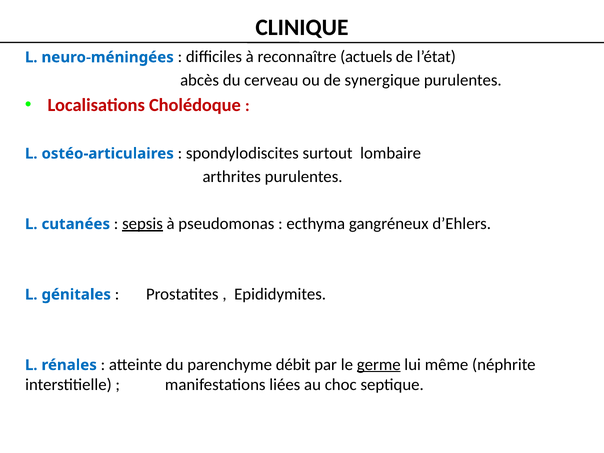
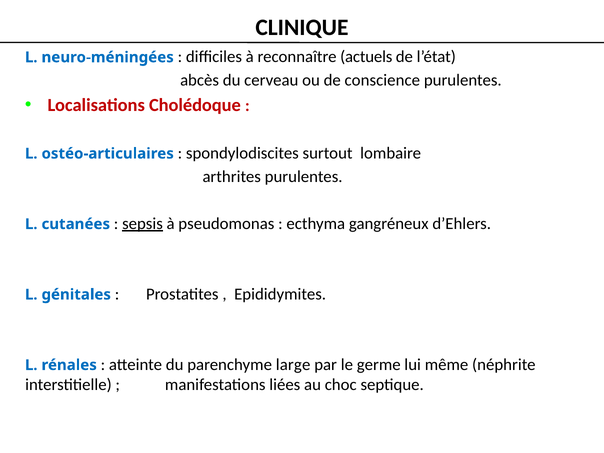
synergique: synergique -> conscience
débit: débit -> large
germe underline: present -> none
